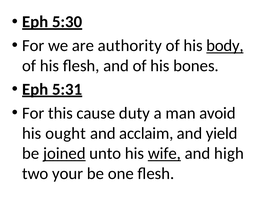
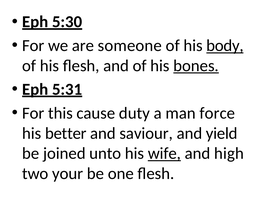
authority: authority -> someone
bones underline: none -> present
avoid: avoid -> force
ought: ought -> better
acclaim: acclaim -> saviour
joined underline: present -> none
